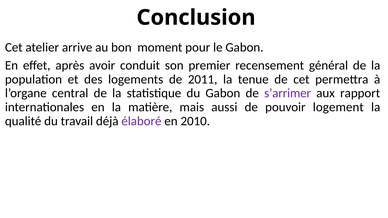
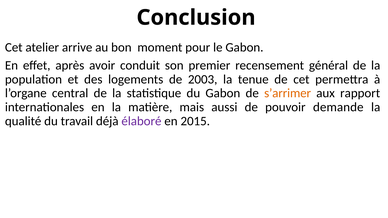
2011: 2011 -> 2003
s’arrimer colour: purple -> orange
logement: logement -> demande
2010: 2010 -> 2015
